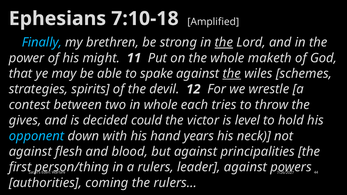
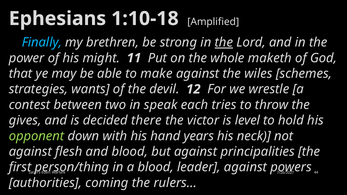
7:10-18: 7:10-18 -> 1:10-18
spake: spake -> make
the at (232, 74) underline: present -> none
spirits: spirits -> wants
in whole: whole -> speak
could: could -> there
opponent colour: light blue -> light green
a rulers: rulers -> blood
